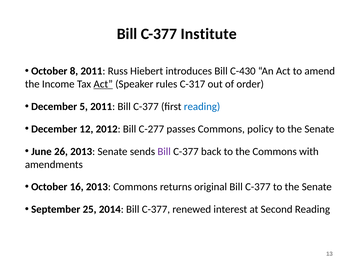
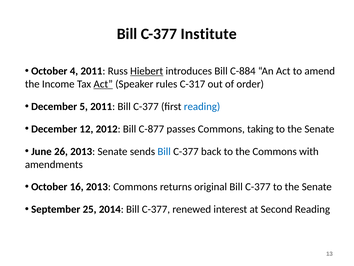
8: 8 -> 4
Hiebert underline: none -> present
C-430: C-430 -> C-884
C-277: C-277 -> C-877
policy: policy -> taking
Bill at (164, 151) colour: purple -> blue
